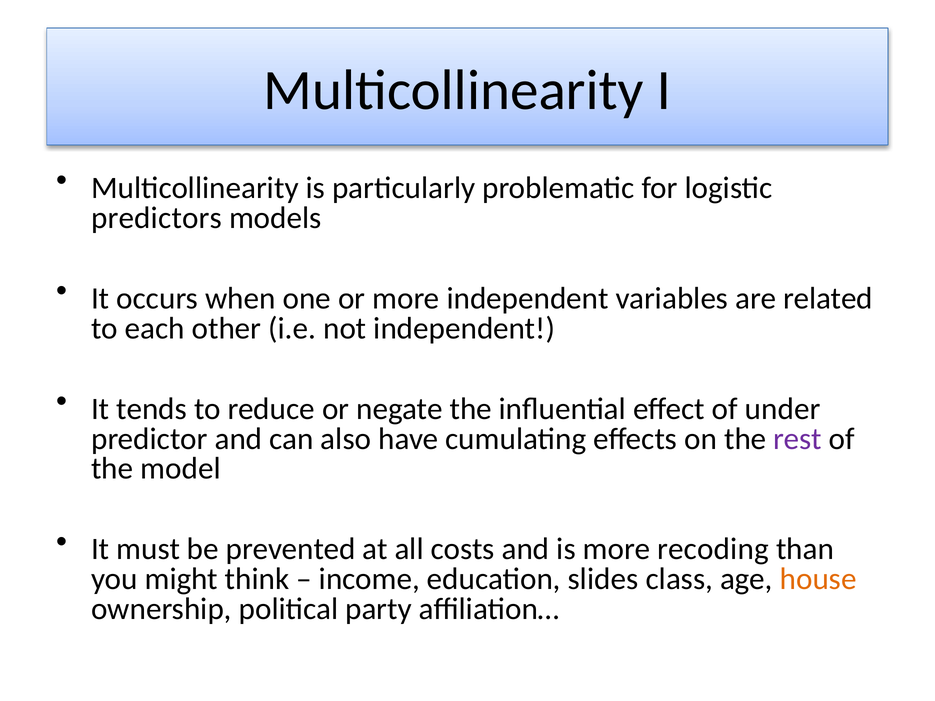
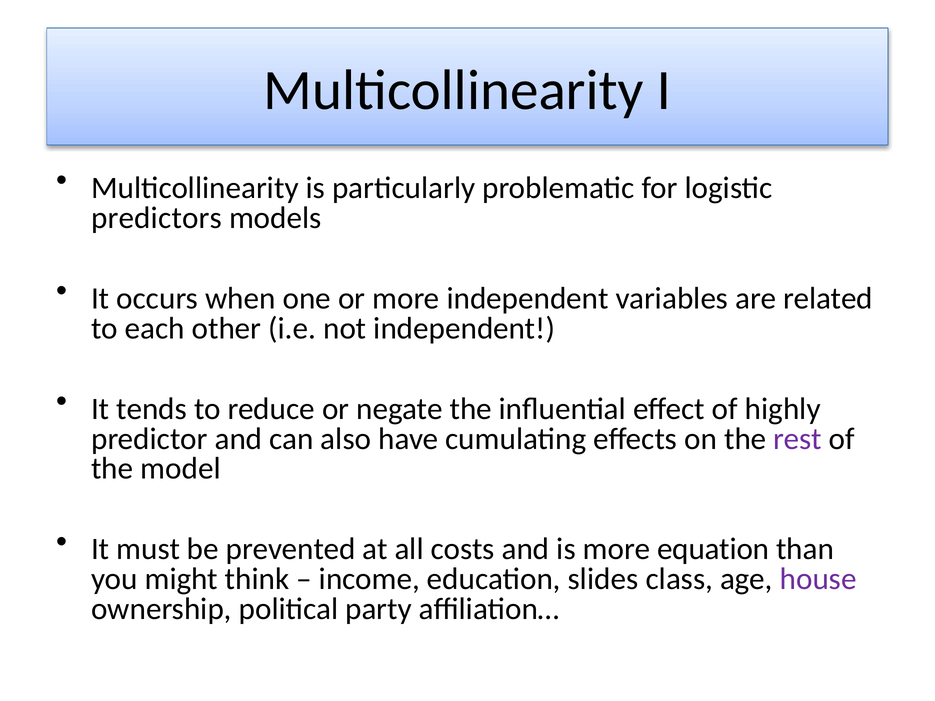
under: under -> highly
recoding: recoding -> equation
house colour: orange -> purple
